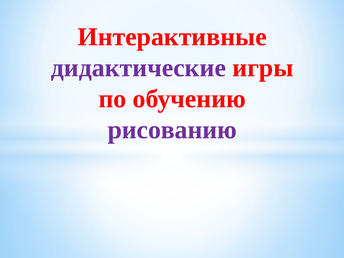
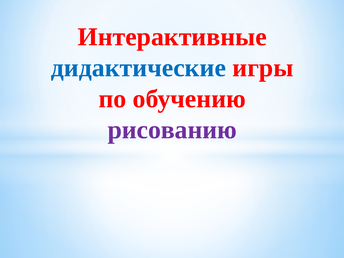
дидактические colour: purple -> blue
